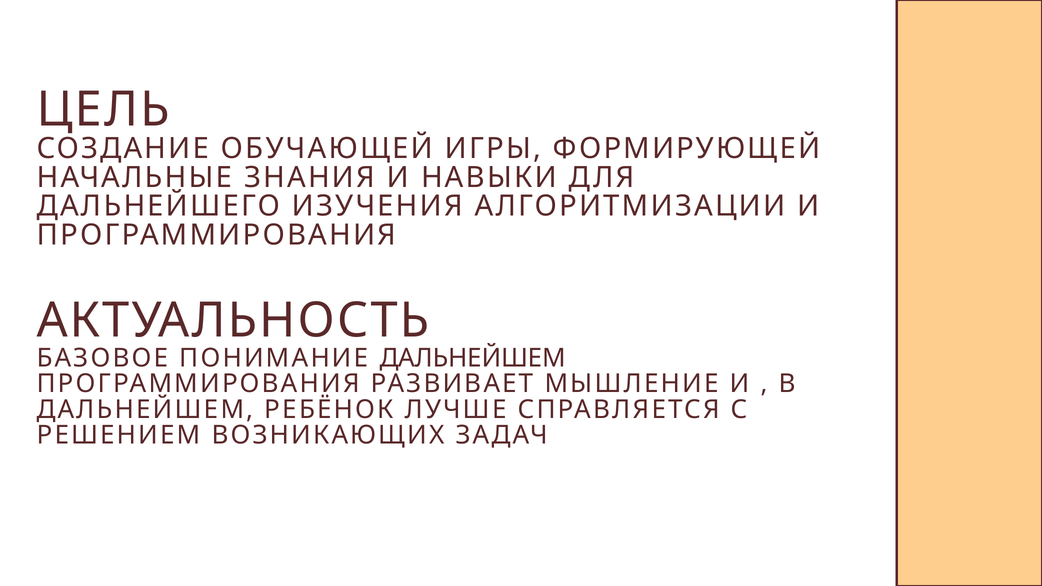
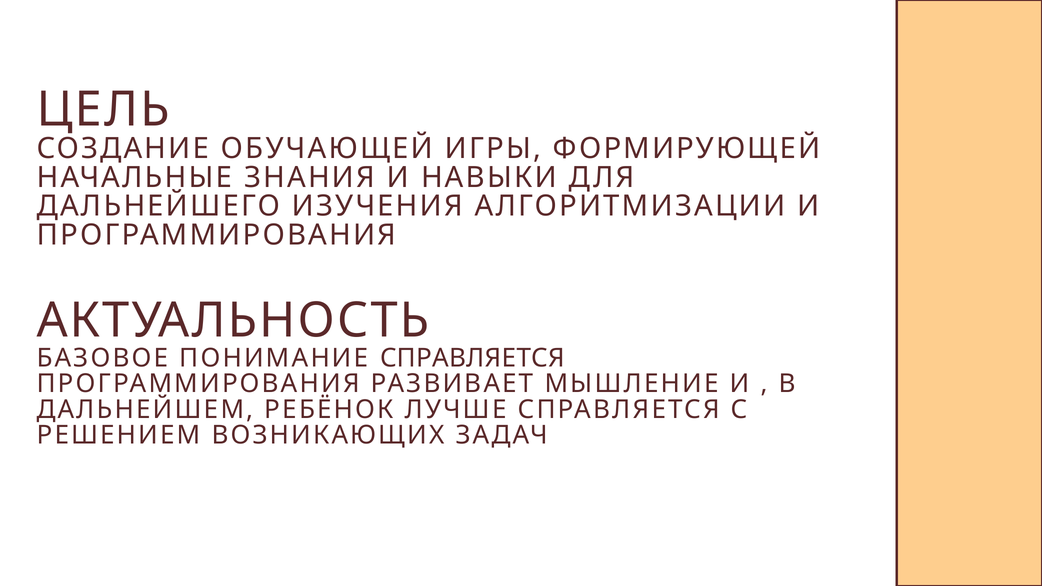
ПОНИМАНИЕ ДАЛЬНЕЙШЕМ: ДАЛЬНЕЙШЕМ -> СПРАВЛЯЕТСЯ
